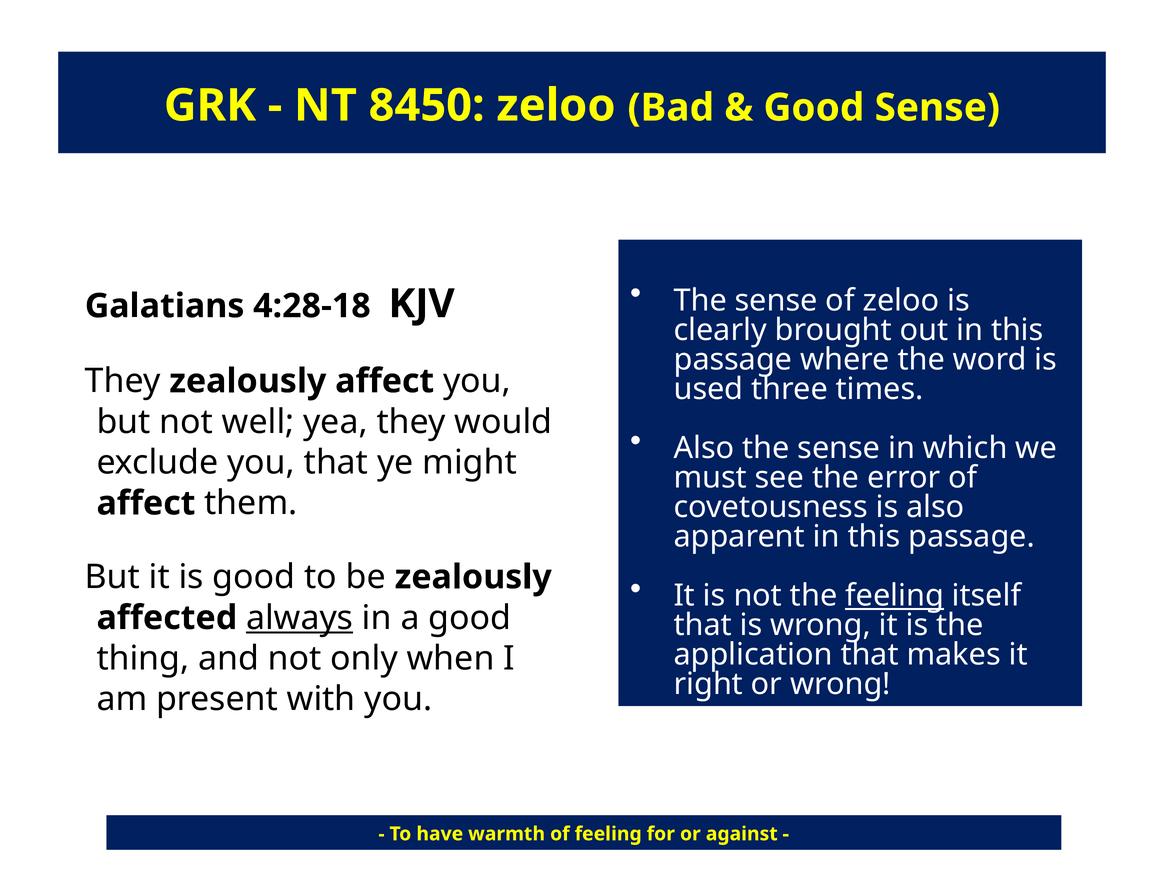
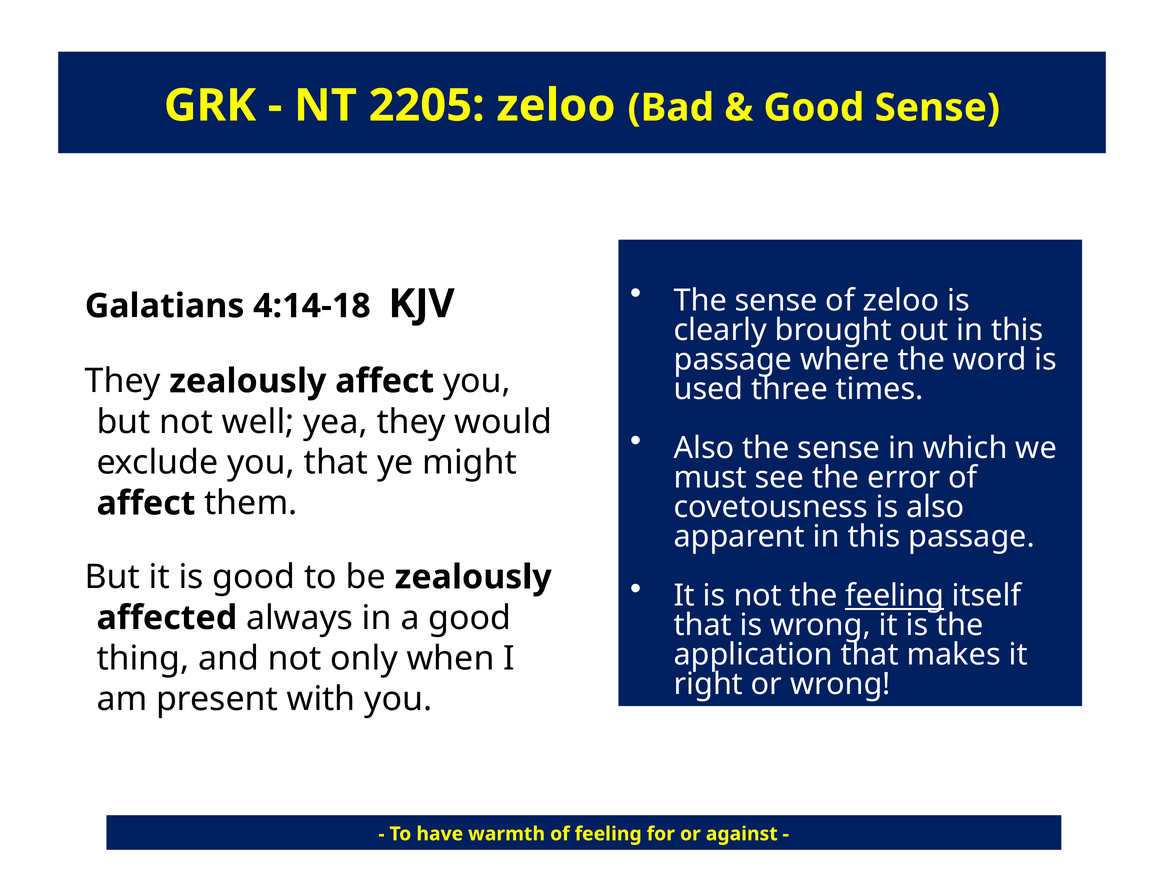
8450: 8450 -> 2205
4:28-18: 4:28-18 -> 4:14-18
always underline: present -> none
